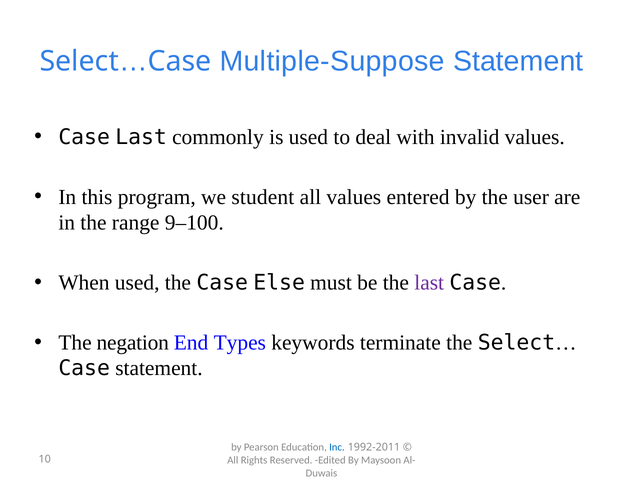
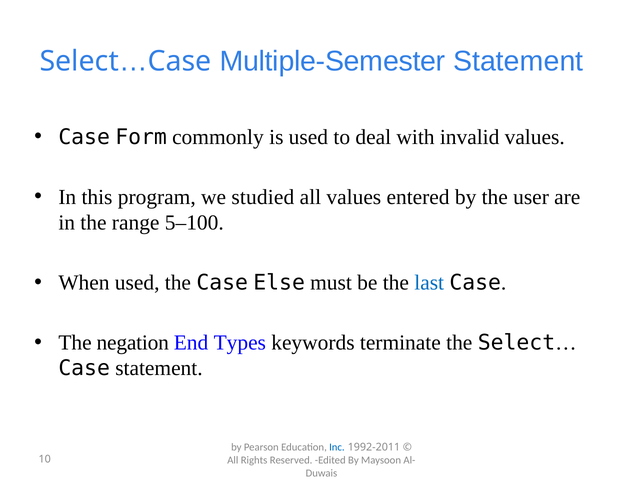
Multiple-Suppose: Multiple-Suppose -> Multiple-Semester
Case Last: Last -> Form
student: student -> studied
9–100: 9–100 -> 5–100
last at (429, 283) colour: purple -> blue
